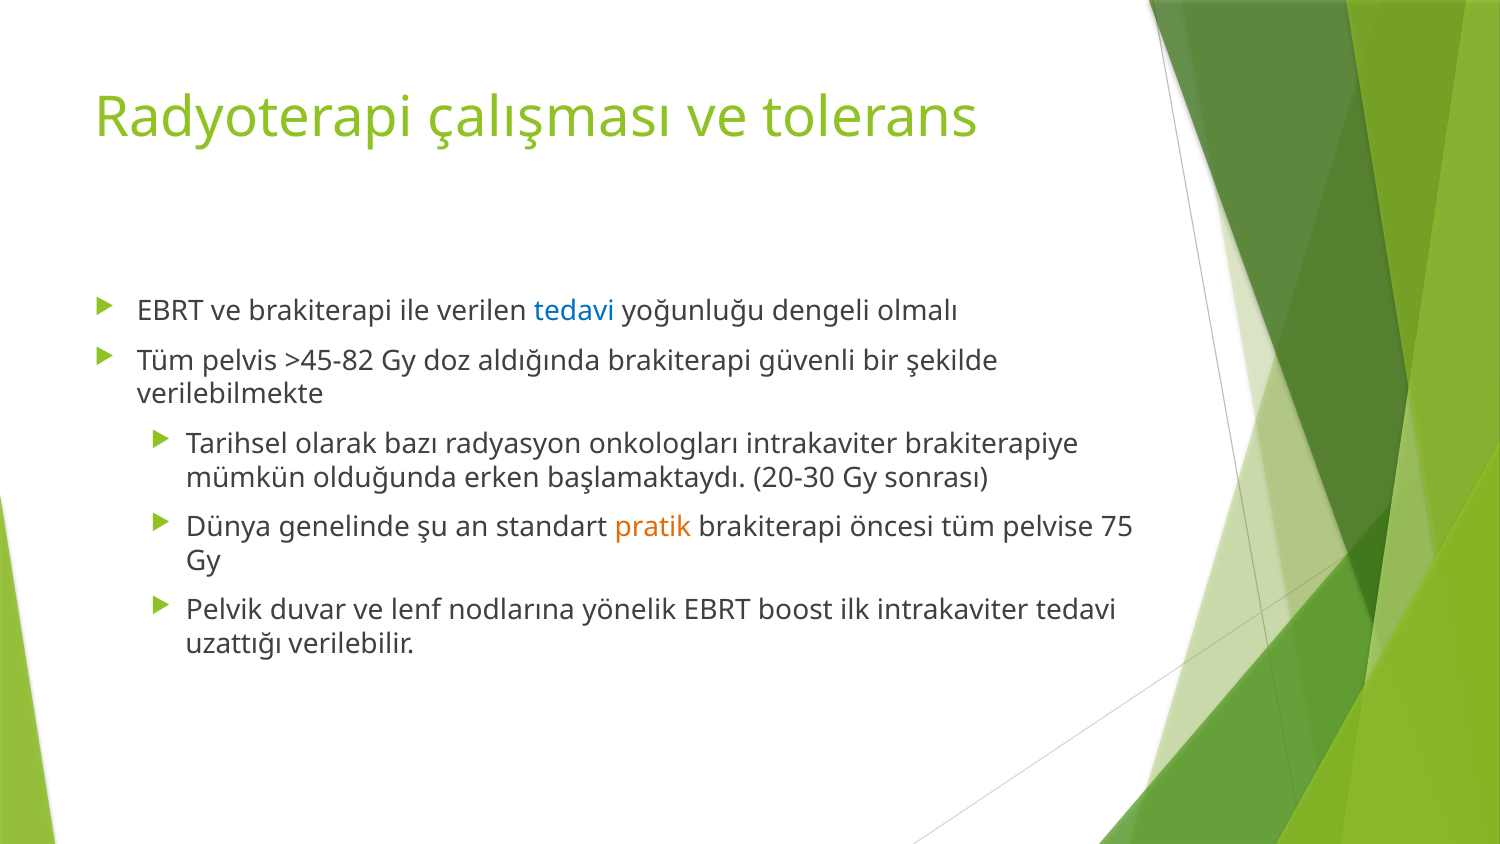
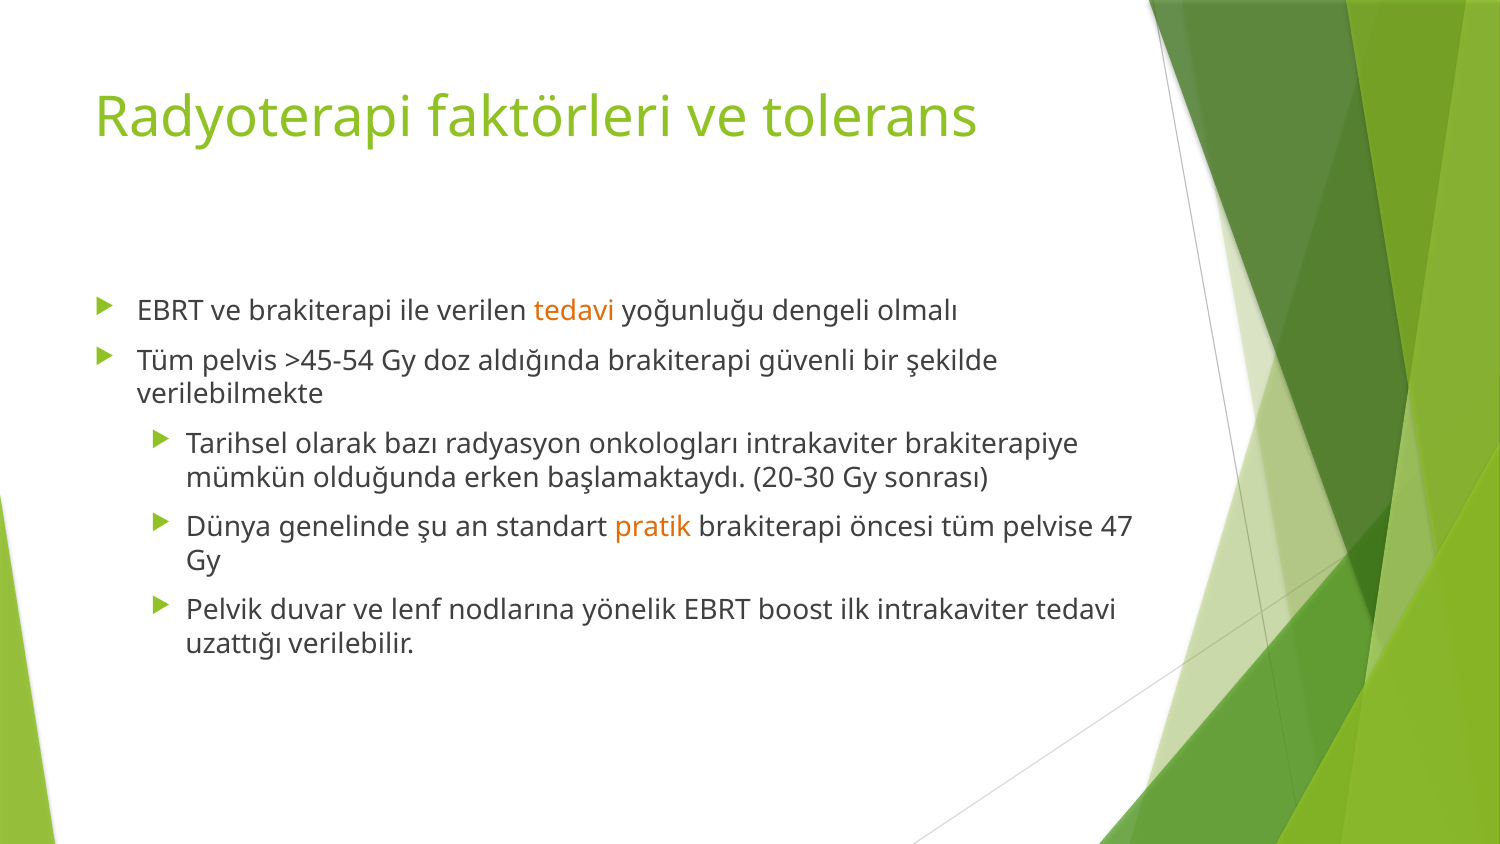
çalışması: çalışması -> faktörleri
tedavi at (574, 311) colour: blue -> orange
>45-82: >45-82 -> >45-54
75: 75 -> 47
